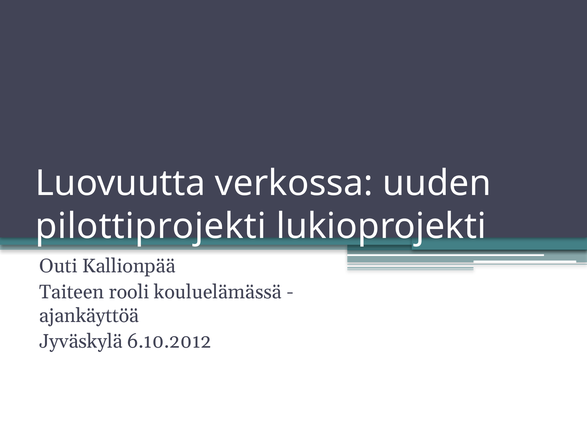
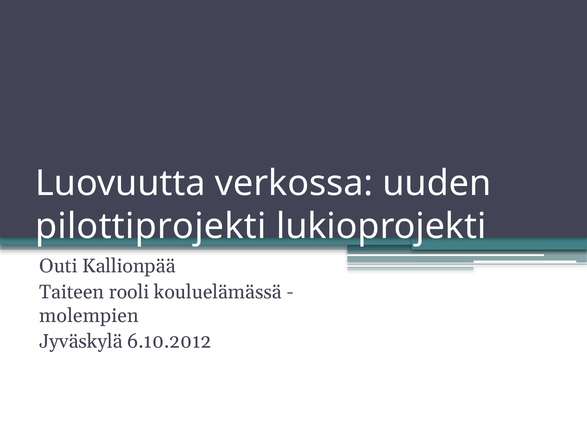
ajankäyttöä: ajankäyttöä -> molempien
